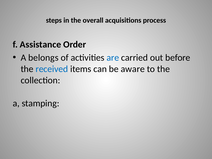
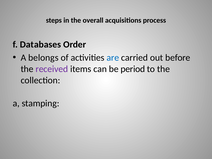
Assistance: Assistance -> Databases
received colour: blue -> purple
aware: aware -> period
